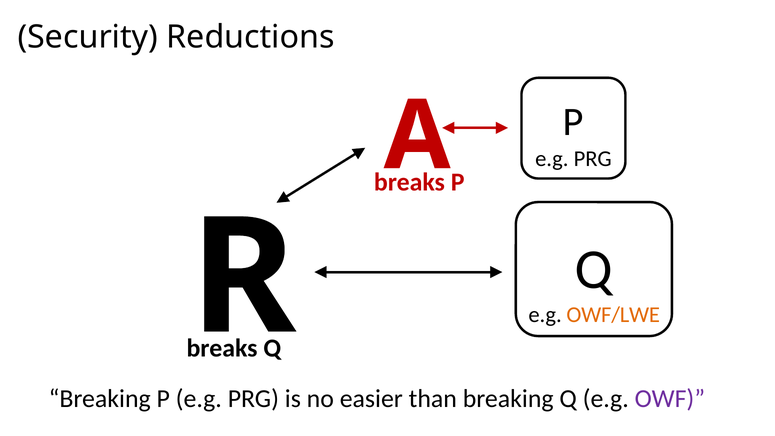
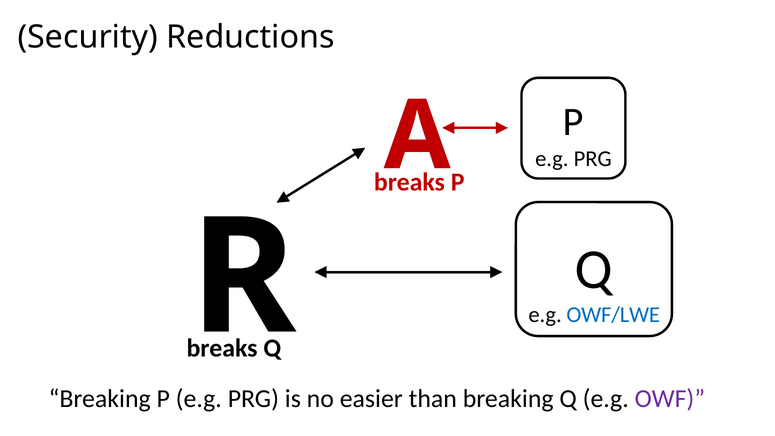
OWF/LWE colour: orange -> blue
